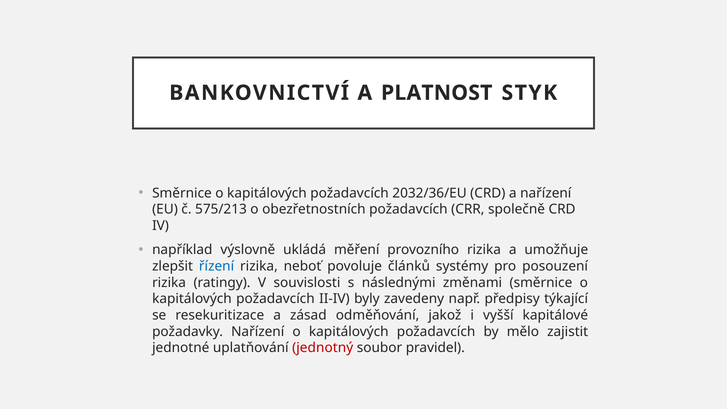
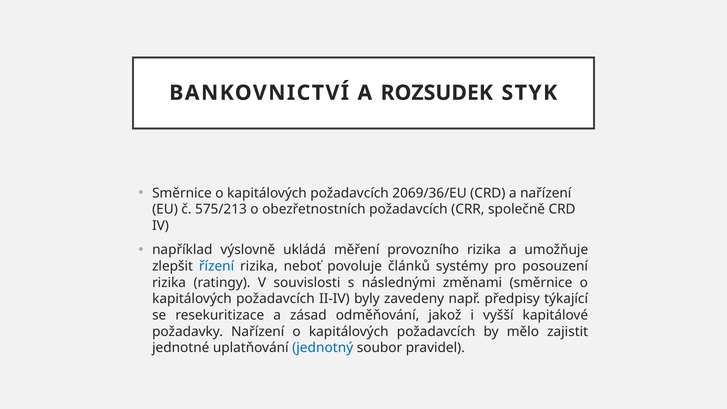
PLATNOST: PLATNOST -> ROZSUDEK
2032/36/EU: 2032/36/EU -> 2069/36/EU
jednotný colour: red -> blue
